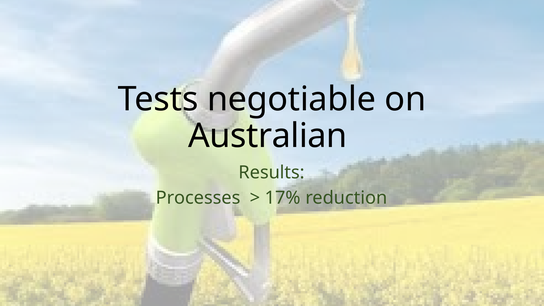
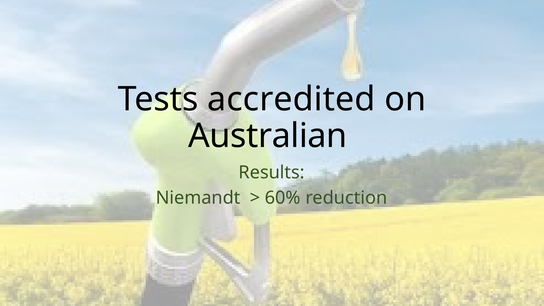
negotiable: negotiable -> accredited
Processes: Processes -> Niemandt
17%: 17% -> 60%
